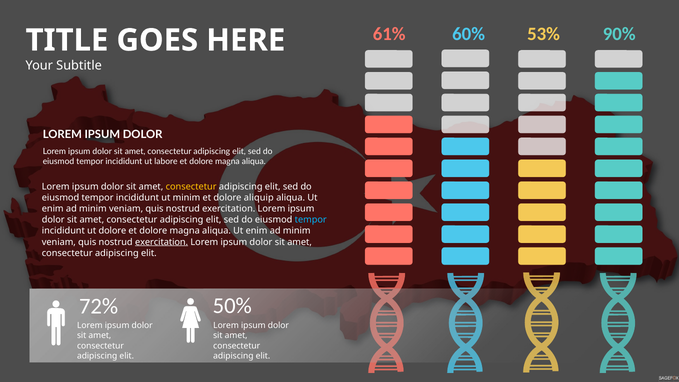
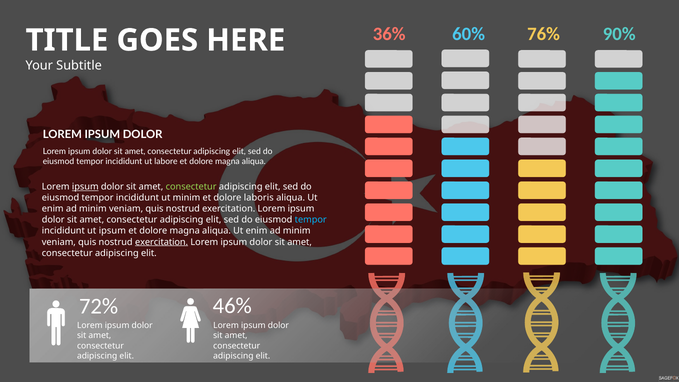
61%: 61% -> 36%
53%: 53% -> 76%
ipsum at (85, 187) underline: none -> present
consectetur at (191, 187) colour: yellow -> light green
aliquip: aliquip -> laboris
ut dolore: dolore -> ipsum
50%: 50% -> 46%
